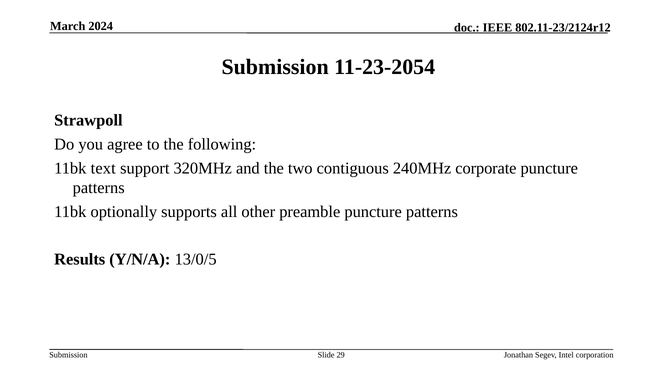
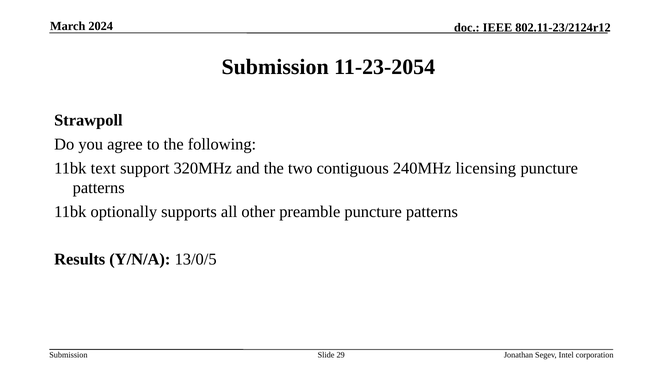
corporate: corporate -> licensing
